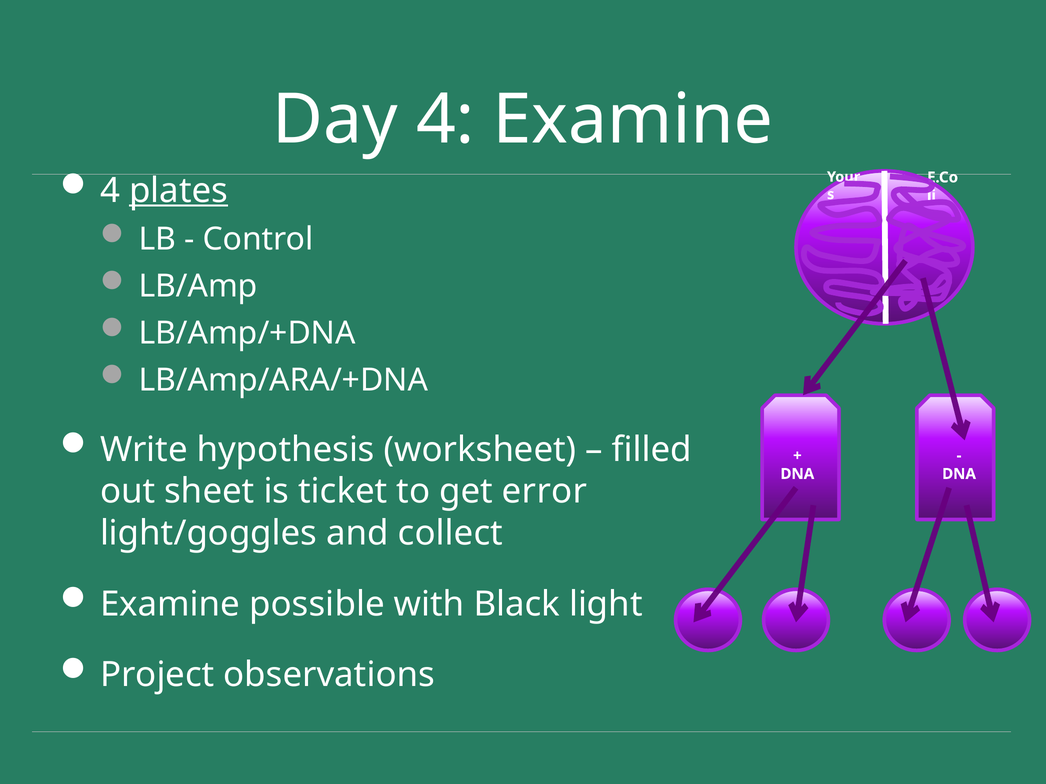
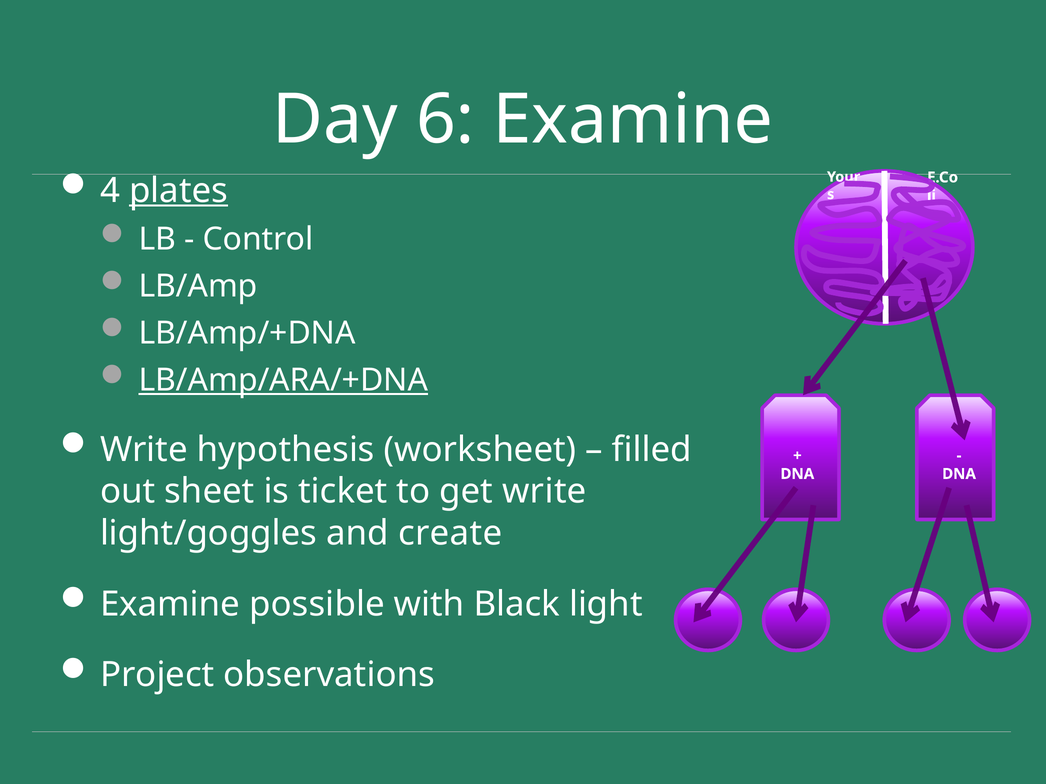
Day 4: 4 -> 6
LB/Amp/ARA/+DNA underline: none -> present
get error: error -> write
collect: collect -> create
